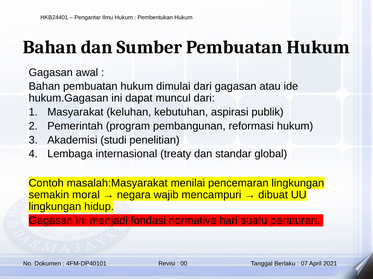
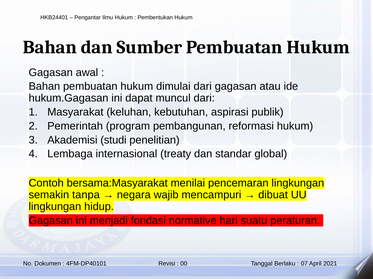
masalah:Masyarakat: masalah:Masyarakat -> bersama:Masyarakat
moral: moral -> tanpa
